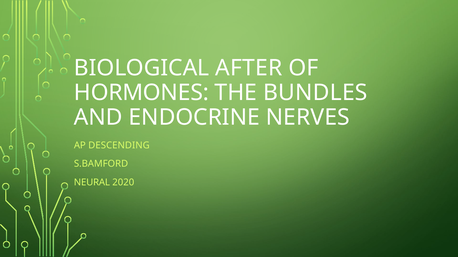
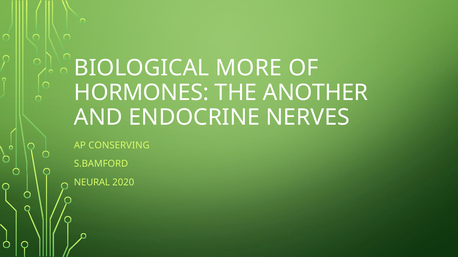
AFTER: AFTER -> MORE
BUNDLES: BUNDLES -> ANOTHER
DESCENDING: DESCENDING -> CONSERVING
